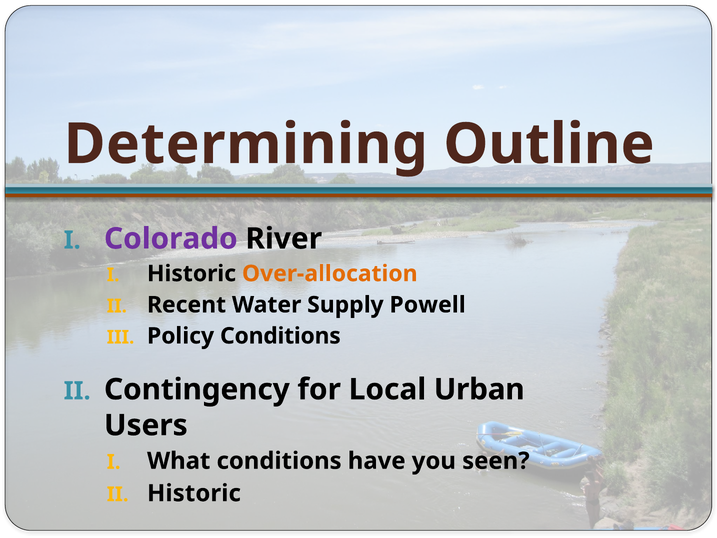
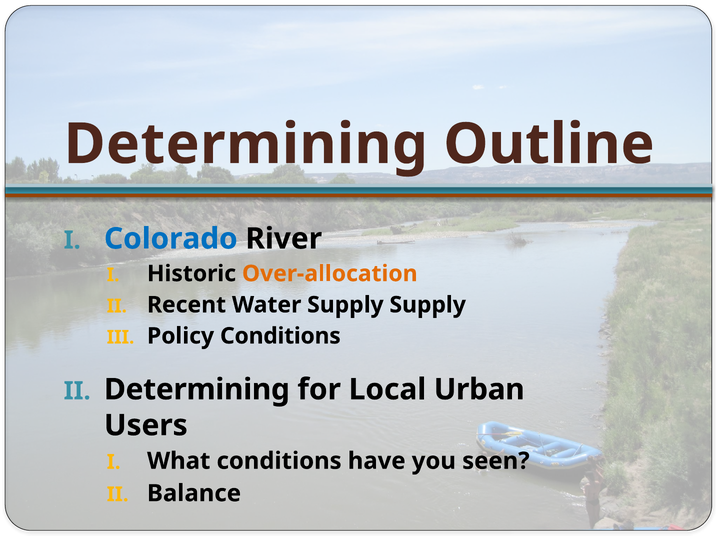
Colorado colour: purple -> blue
Supply Powell: Powell -> Supply
Contingency at (197, 389): Contingency -> Determining
Historic at (194, 493): Historic -> Balance
